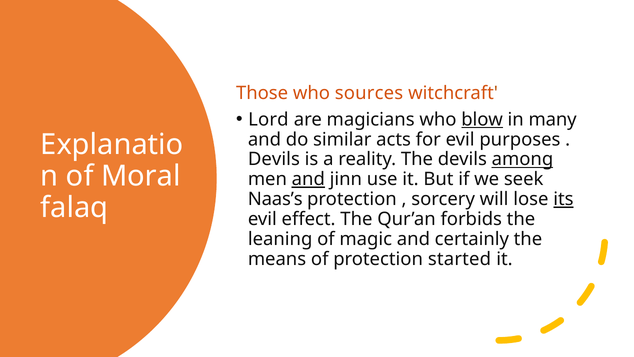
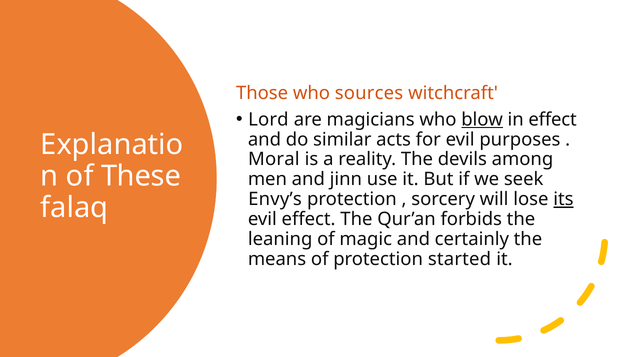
in many: many -> effect
Devils at (274, 159): Devils -> Moral
among underline: present -> none
Moral: Moral -> These
and at (308, 179) underline: present -> none
Naas’s: Naas’s -> Envy’s
